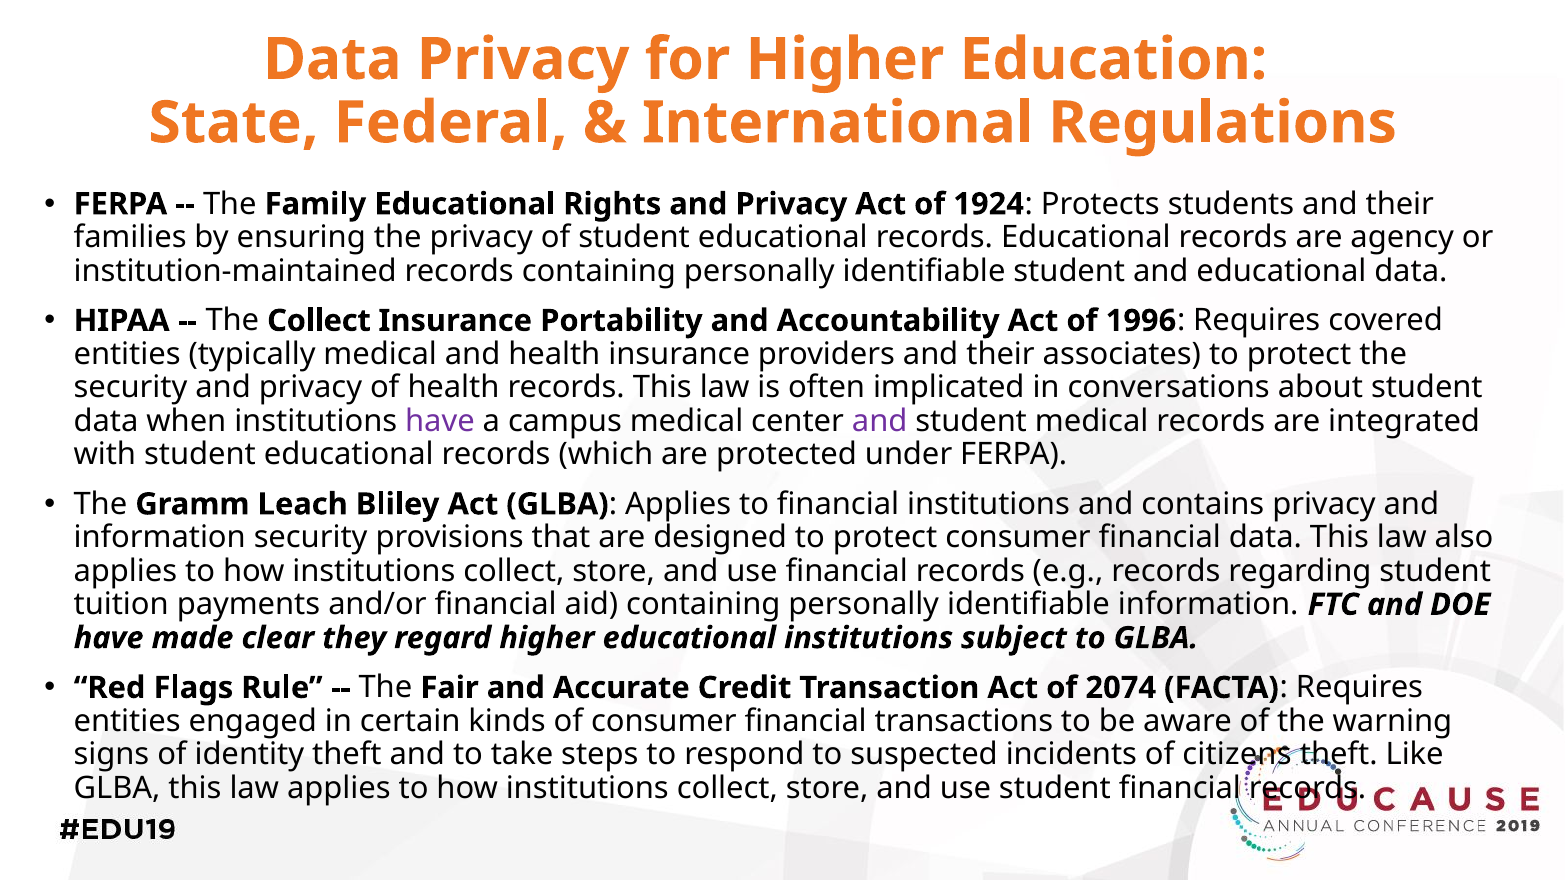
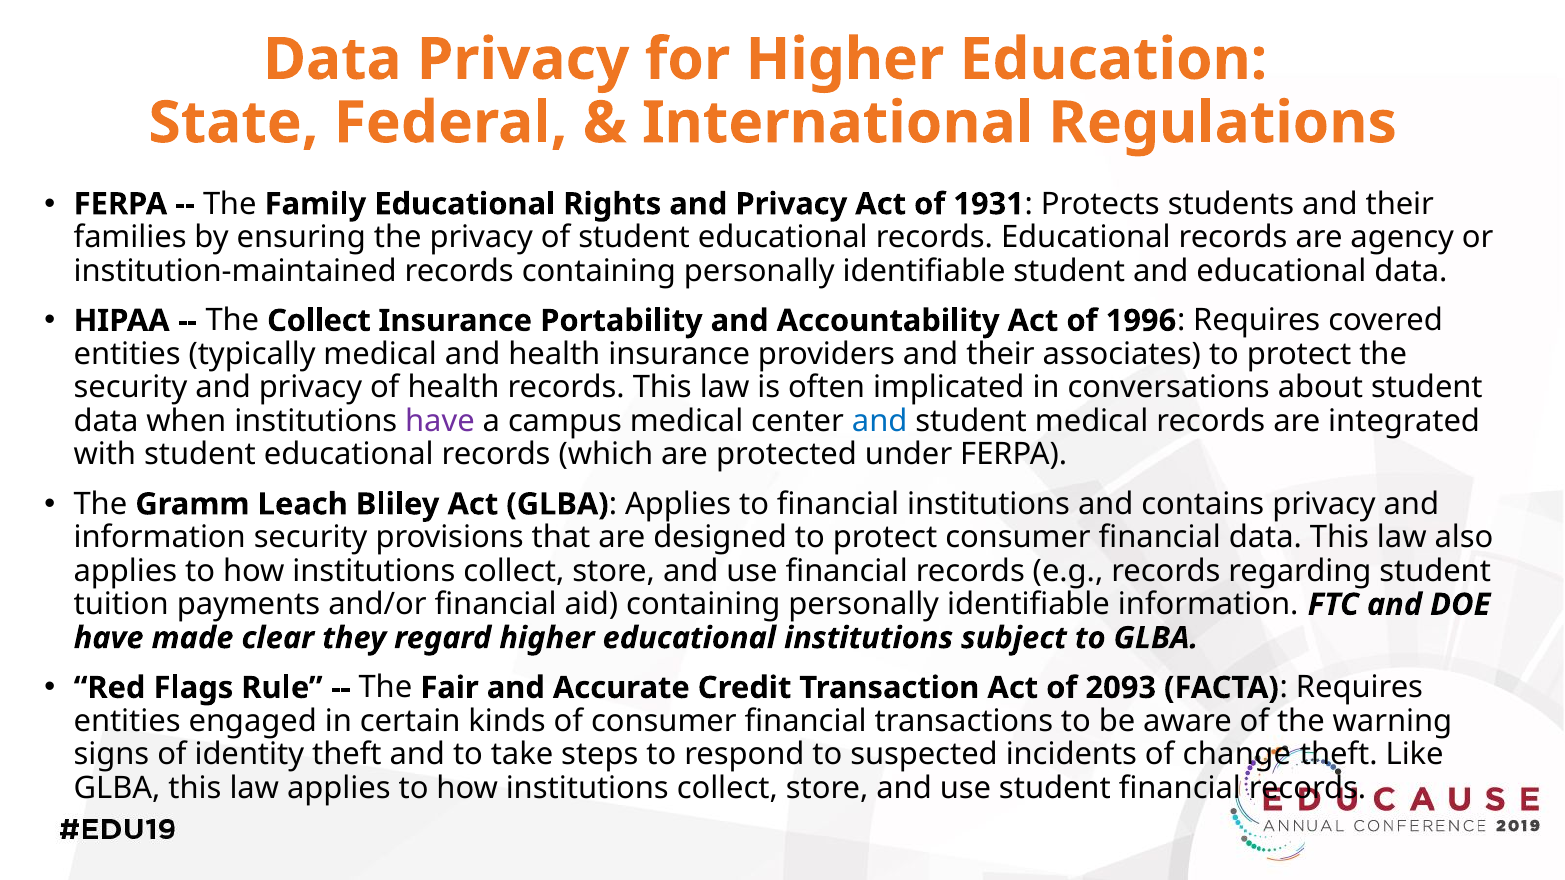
1924: 1924 -> 1931
and at (880, 421) colour: purple -> blue
2074: 2074 -> 2093
citizens: citizens -> change
